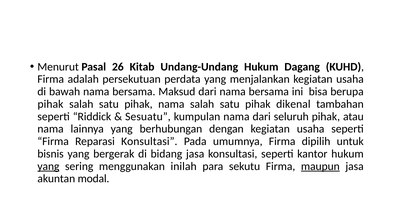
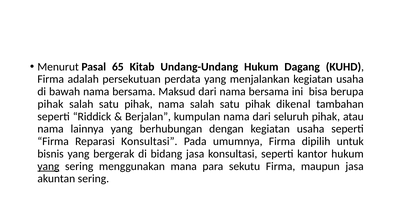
26: 26 -> 65
Sesuatu: Sesuatu -> Berjalan
inilah: inilah -> mana
maupun underline: present -> none
akuntan modal: modal -> sering
